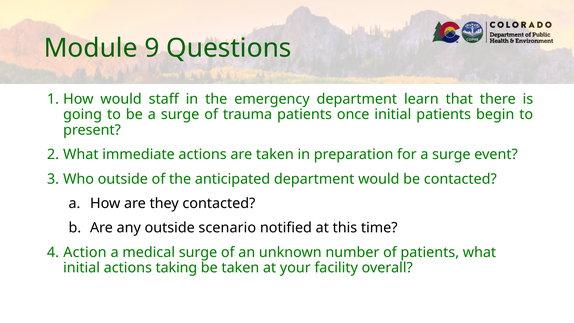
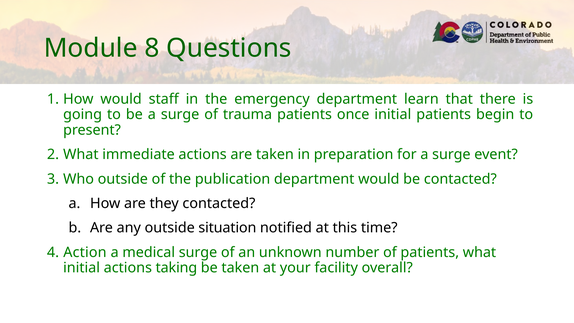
9: 9 -> 8
anticipated: anticipated -> publication
scenario: scenario -> situation
